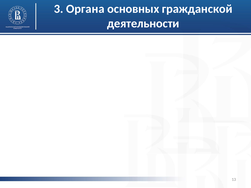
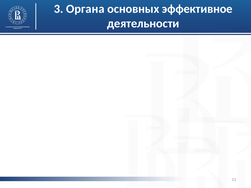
гражданской: гражданской -> эффективное
